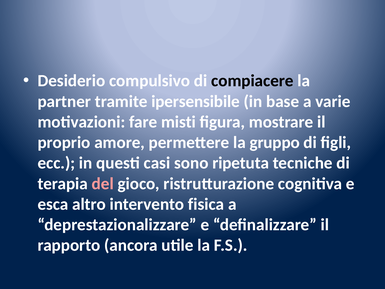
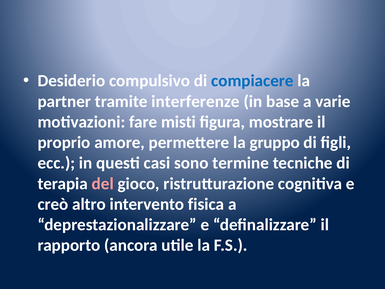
compiacere colour: black -> blue
ipersensibile: ipersensibile -> interferenze
ripetuta: ripetuta -> termine
esca: esca -> creò
